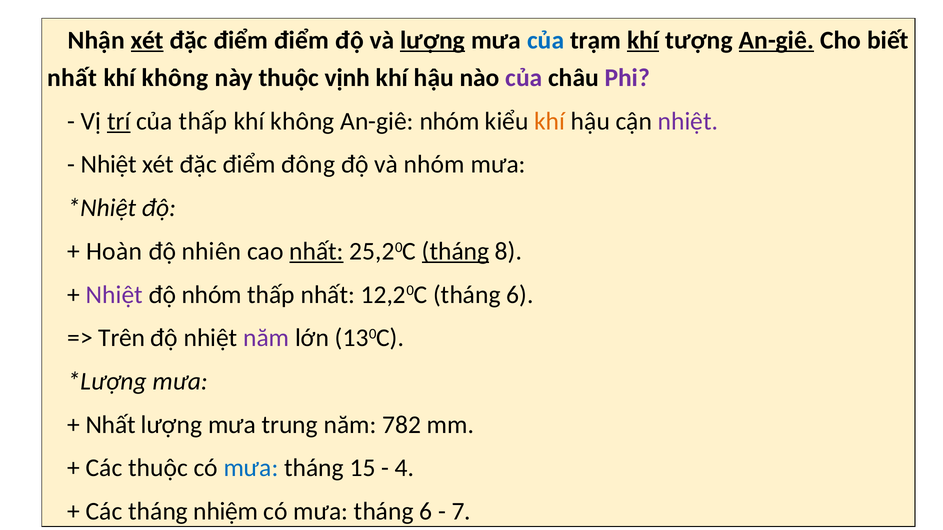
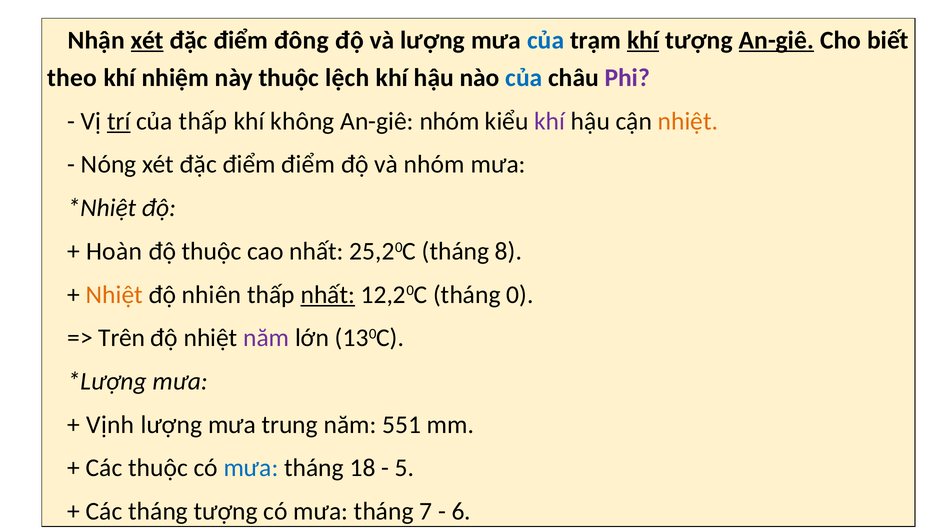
điểm điểm: điểm -> đông
lượng at (433, 40) underline: present -> none
nhất at (72, 78): nhất -> theo
không at (175, 78): không -> nhiệm
vịnh: vịnh -> lệch
của at (524, 78) colour: purple -> blue
khí at (550, 121) colour: orange -> purple
nhiệt at (688, 121) colour: purple -> orange
Nhiệt at (109, 165): Nhiệt -> Nóng
điểm đông: đông -> điểm
độ nhiên: nhiên -> thuộc
nhất at (316, 251) underline: present -> none
tháng at (455, 251) underline: present -> none
Nhiệt at (114, 295) colour: purple -> orange
độ nhóm: nhóm -> nhiên
nhất at (328, 295) underline: none -> present
12,20C tháng 6: 6 -> 0
Nhất at (111, 425): Nhất -> Vịnh
782: 782 -> 551
15: 15 -> 18
4: 4 -> 5
tháng nhiệm: nhiệm -> tượng
mưa tháng 6: 6 -> 7
7: 7 -> 6
